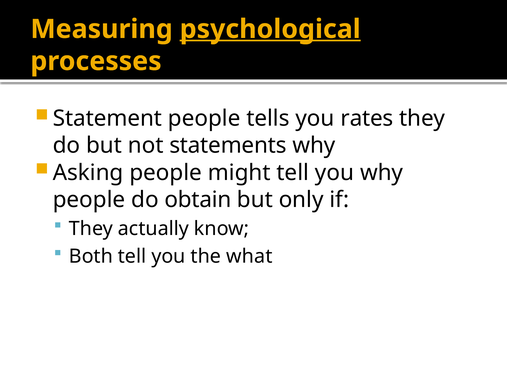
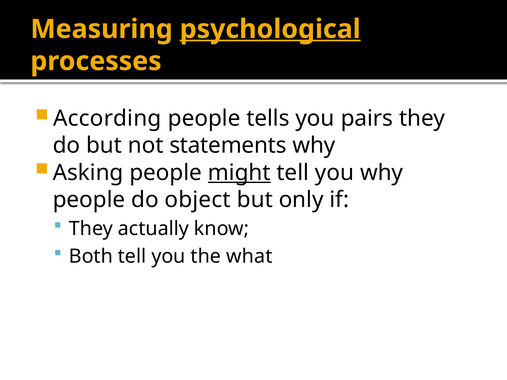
Statement: Statement -> According
rates: rates -> pairs
might underline: none -> present
obtain: obtain -> object
